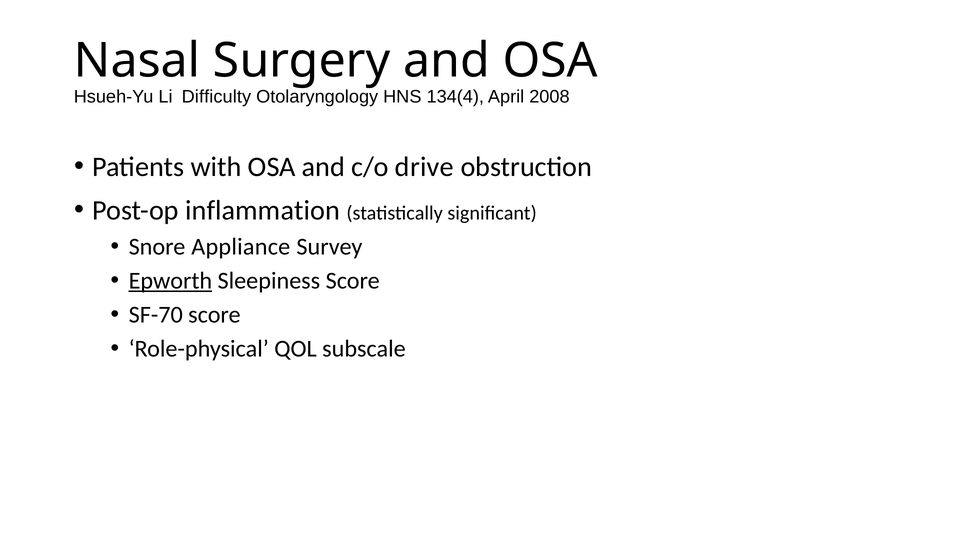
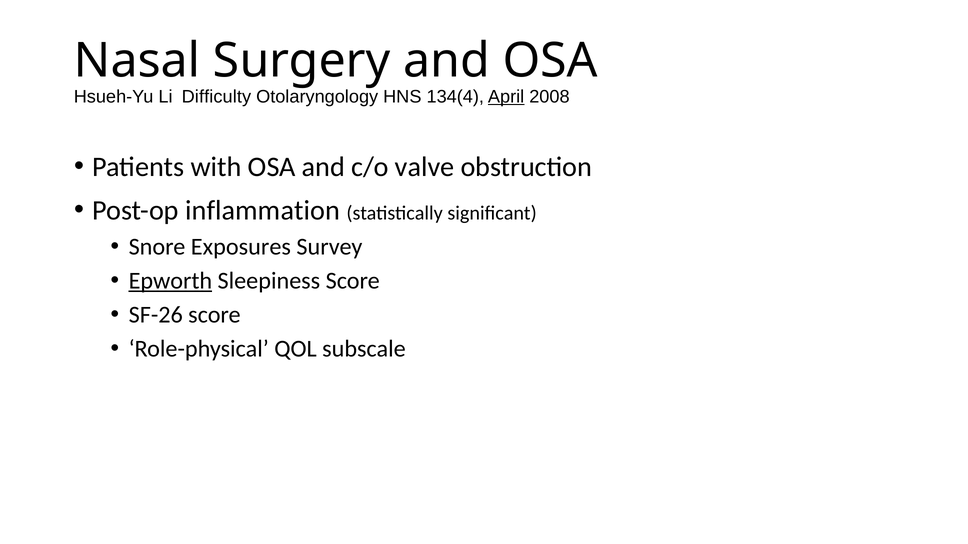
April underline: none -> present
drive: drive -> valve
Appliance: Appliance -> Exposures
SF-70: SF-70 -> SF-26
